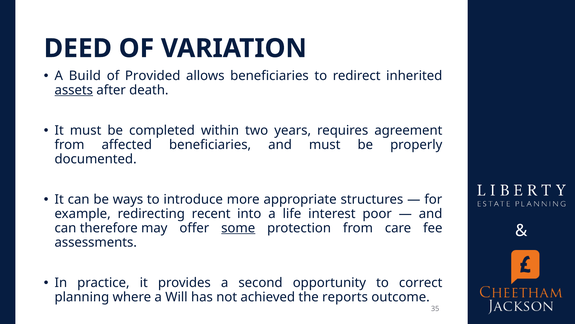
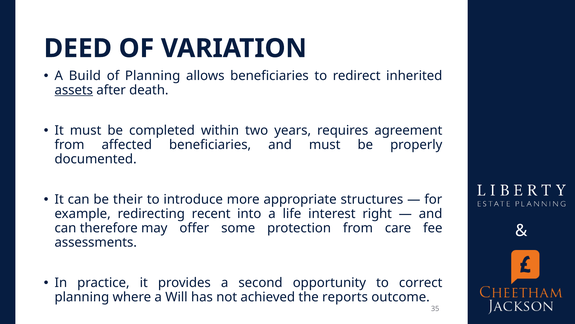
of Provided: Provided -> Planning
ways: ways -> their
poor: poor -> right
some underline: present -> none
